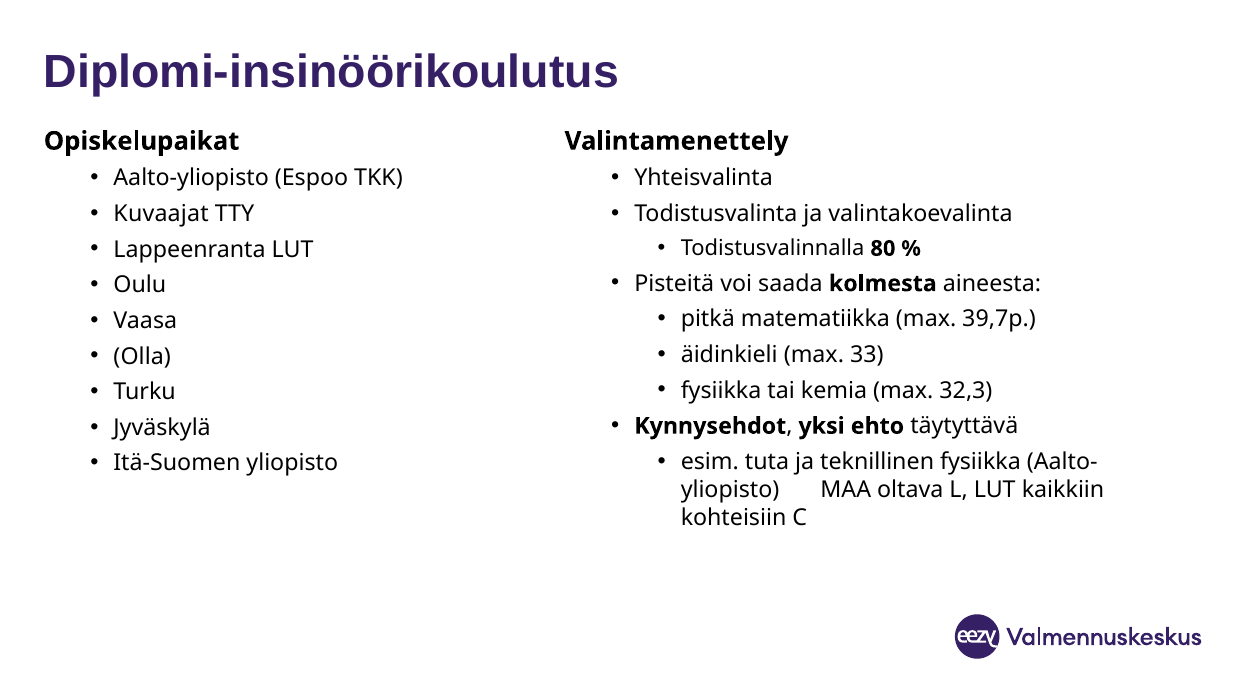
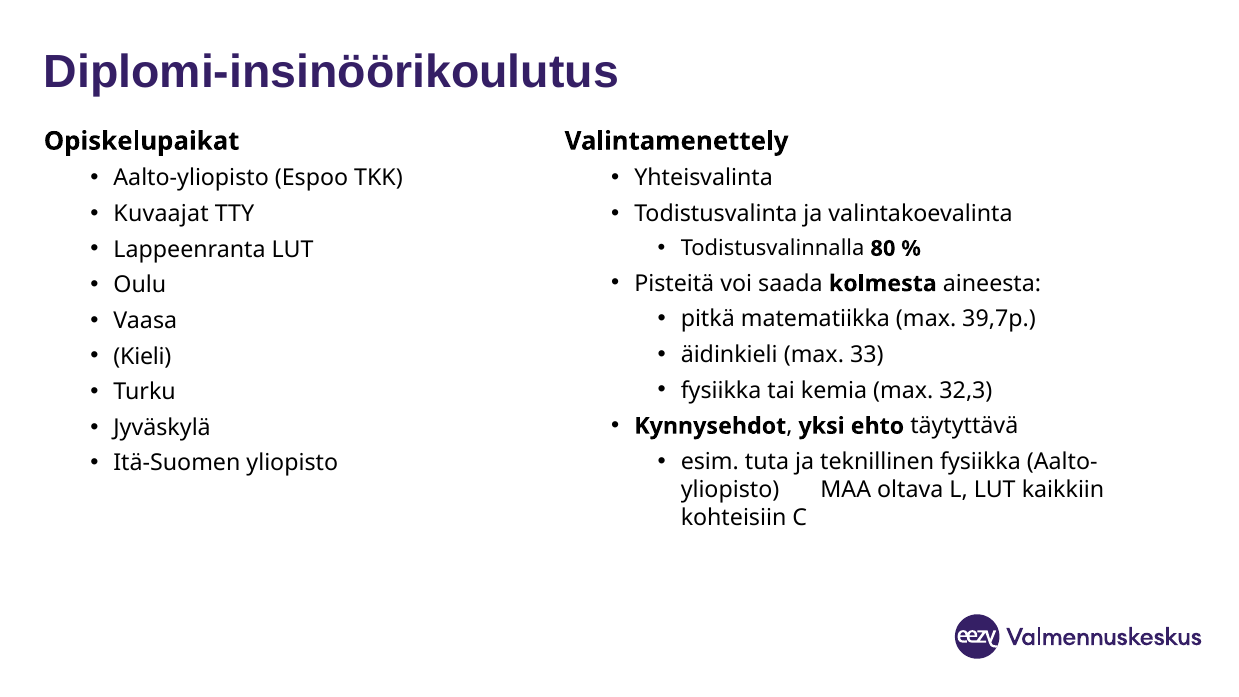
Olla: Olla -> Kieli
